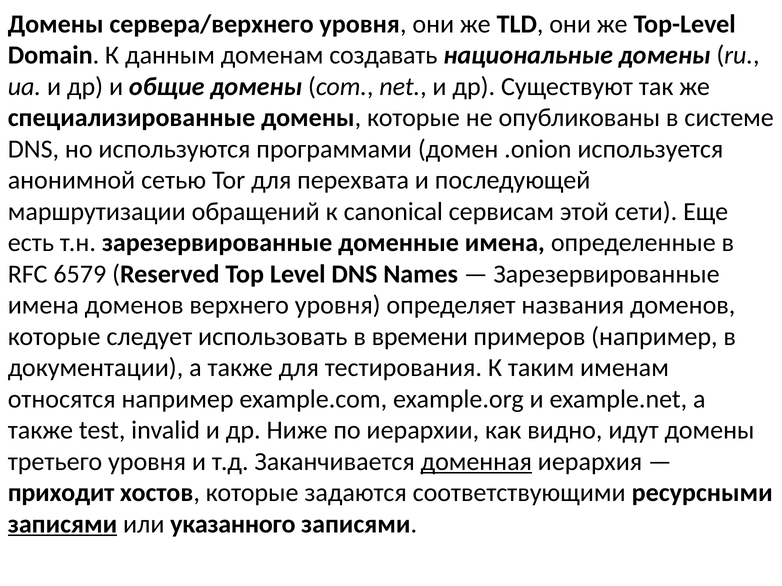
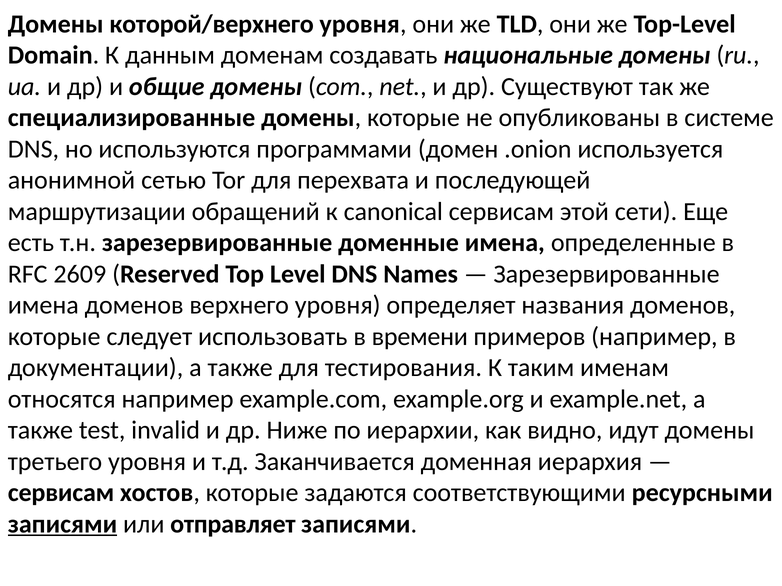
сервера/верхнего: сервера/верхнего -> которой/верхнего
6579: 6579 -> 2609
доменная underline: present -> none
приходит at (61, 493): приходит -> сервисам
указанного: указанного -> отправляет
